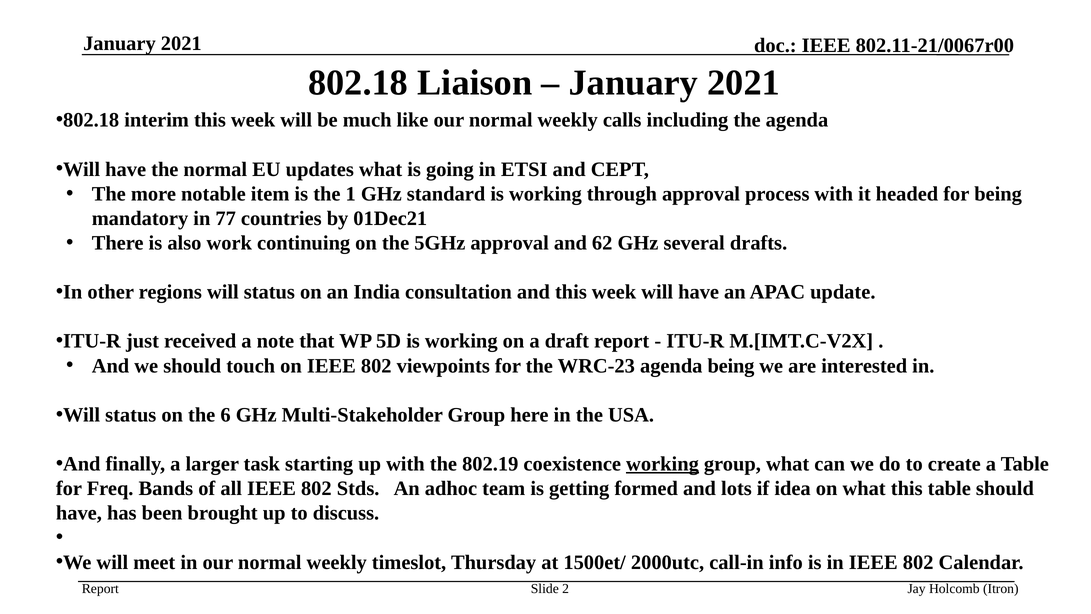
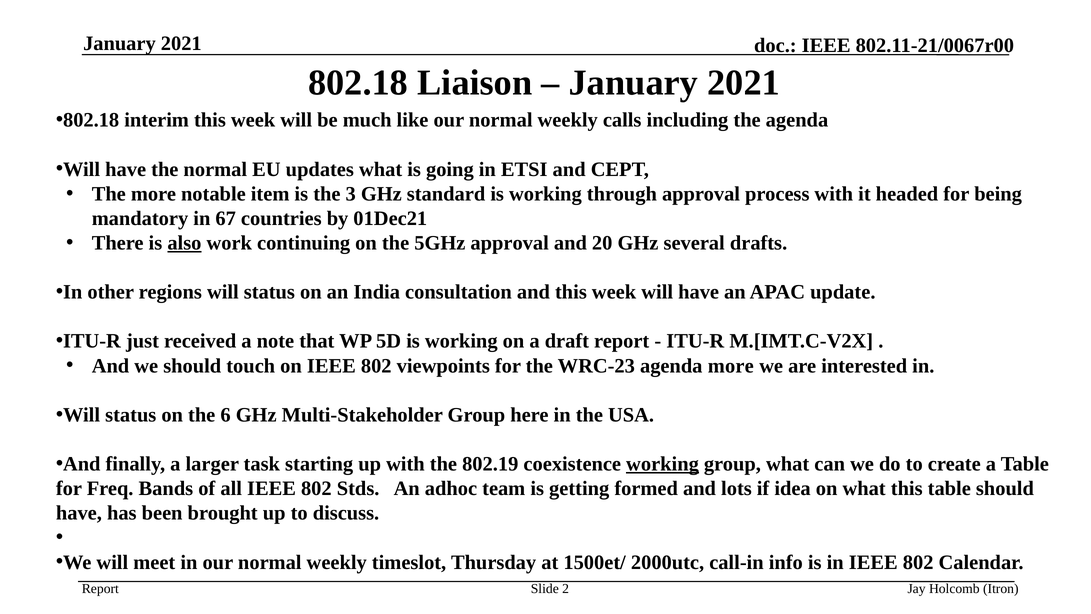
1: 1 -> 3
77: 77 -> 67
also underline: none -> present
62: 62 -> 20
agenda being: being -> more
